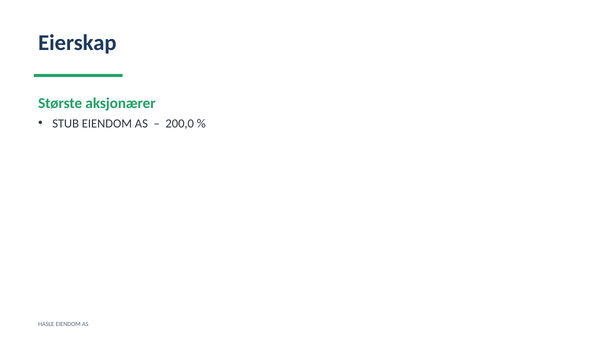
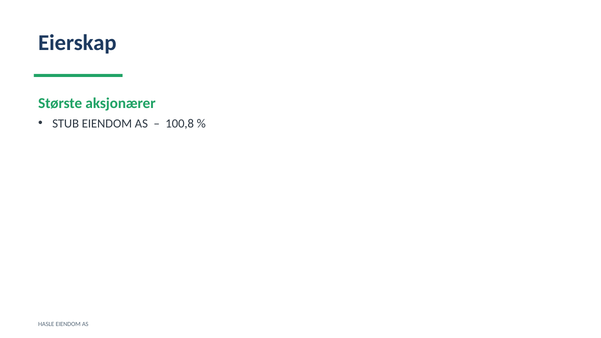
200,0: 200,0 -> 100,8
